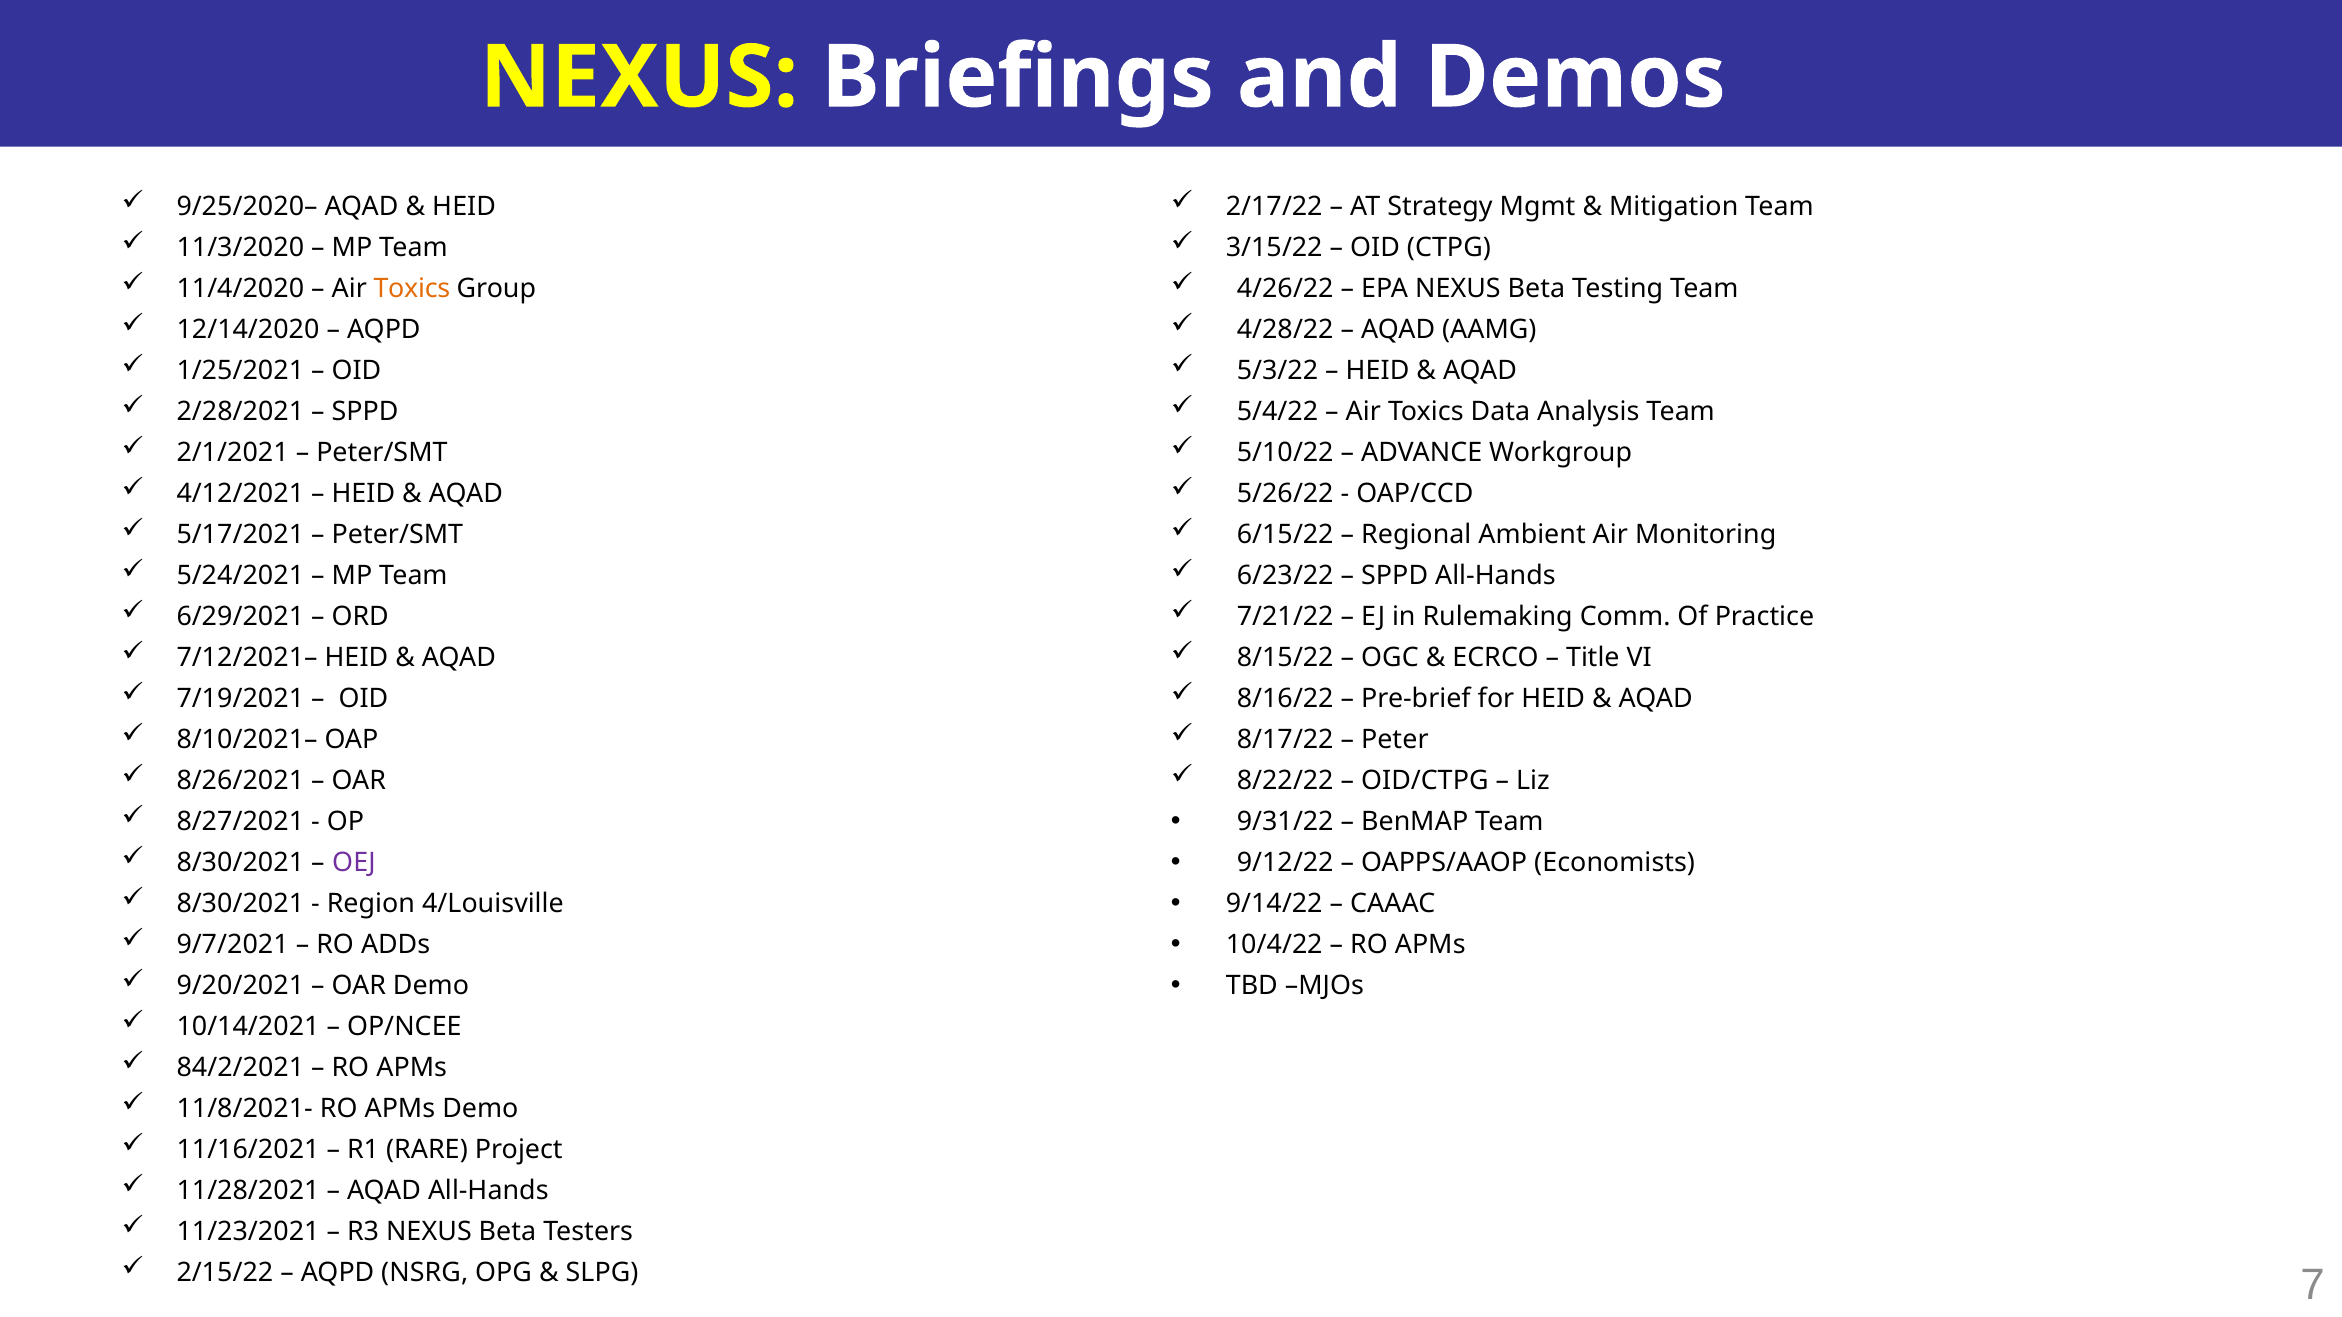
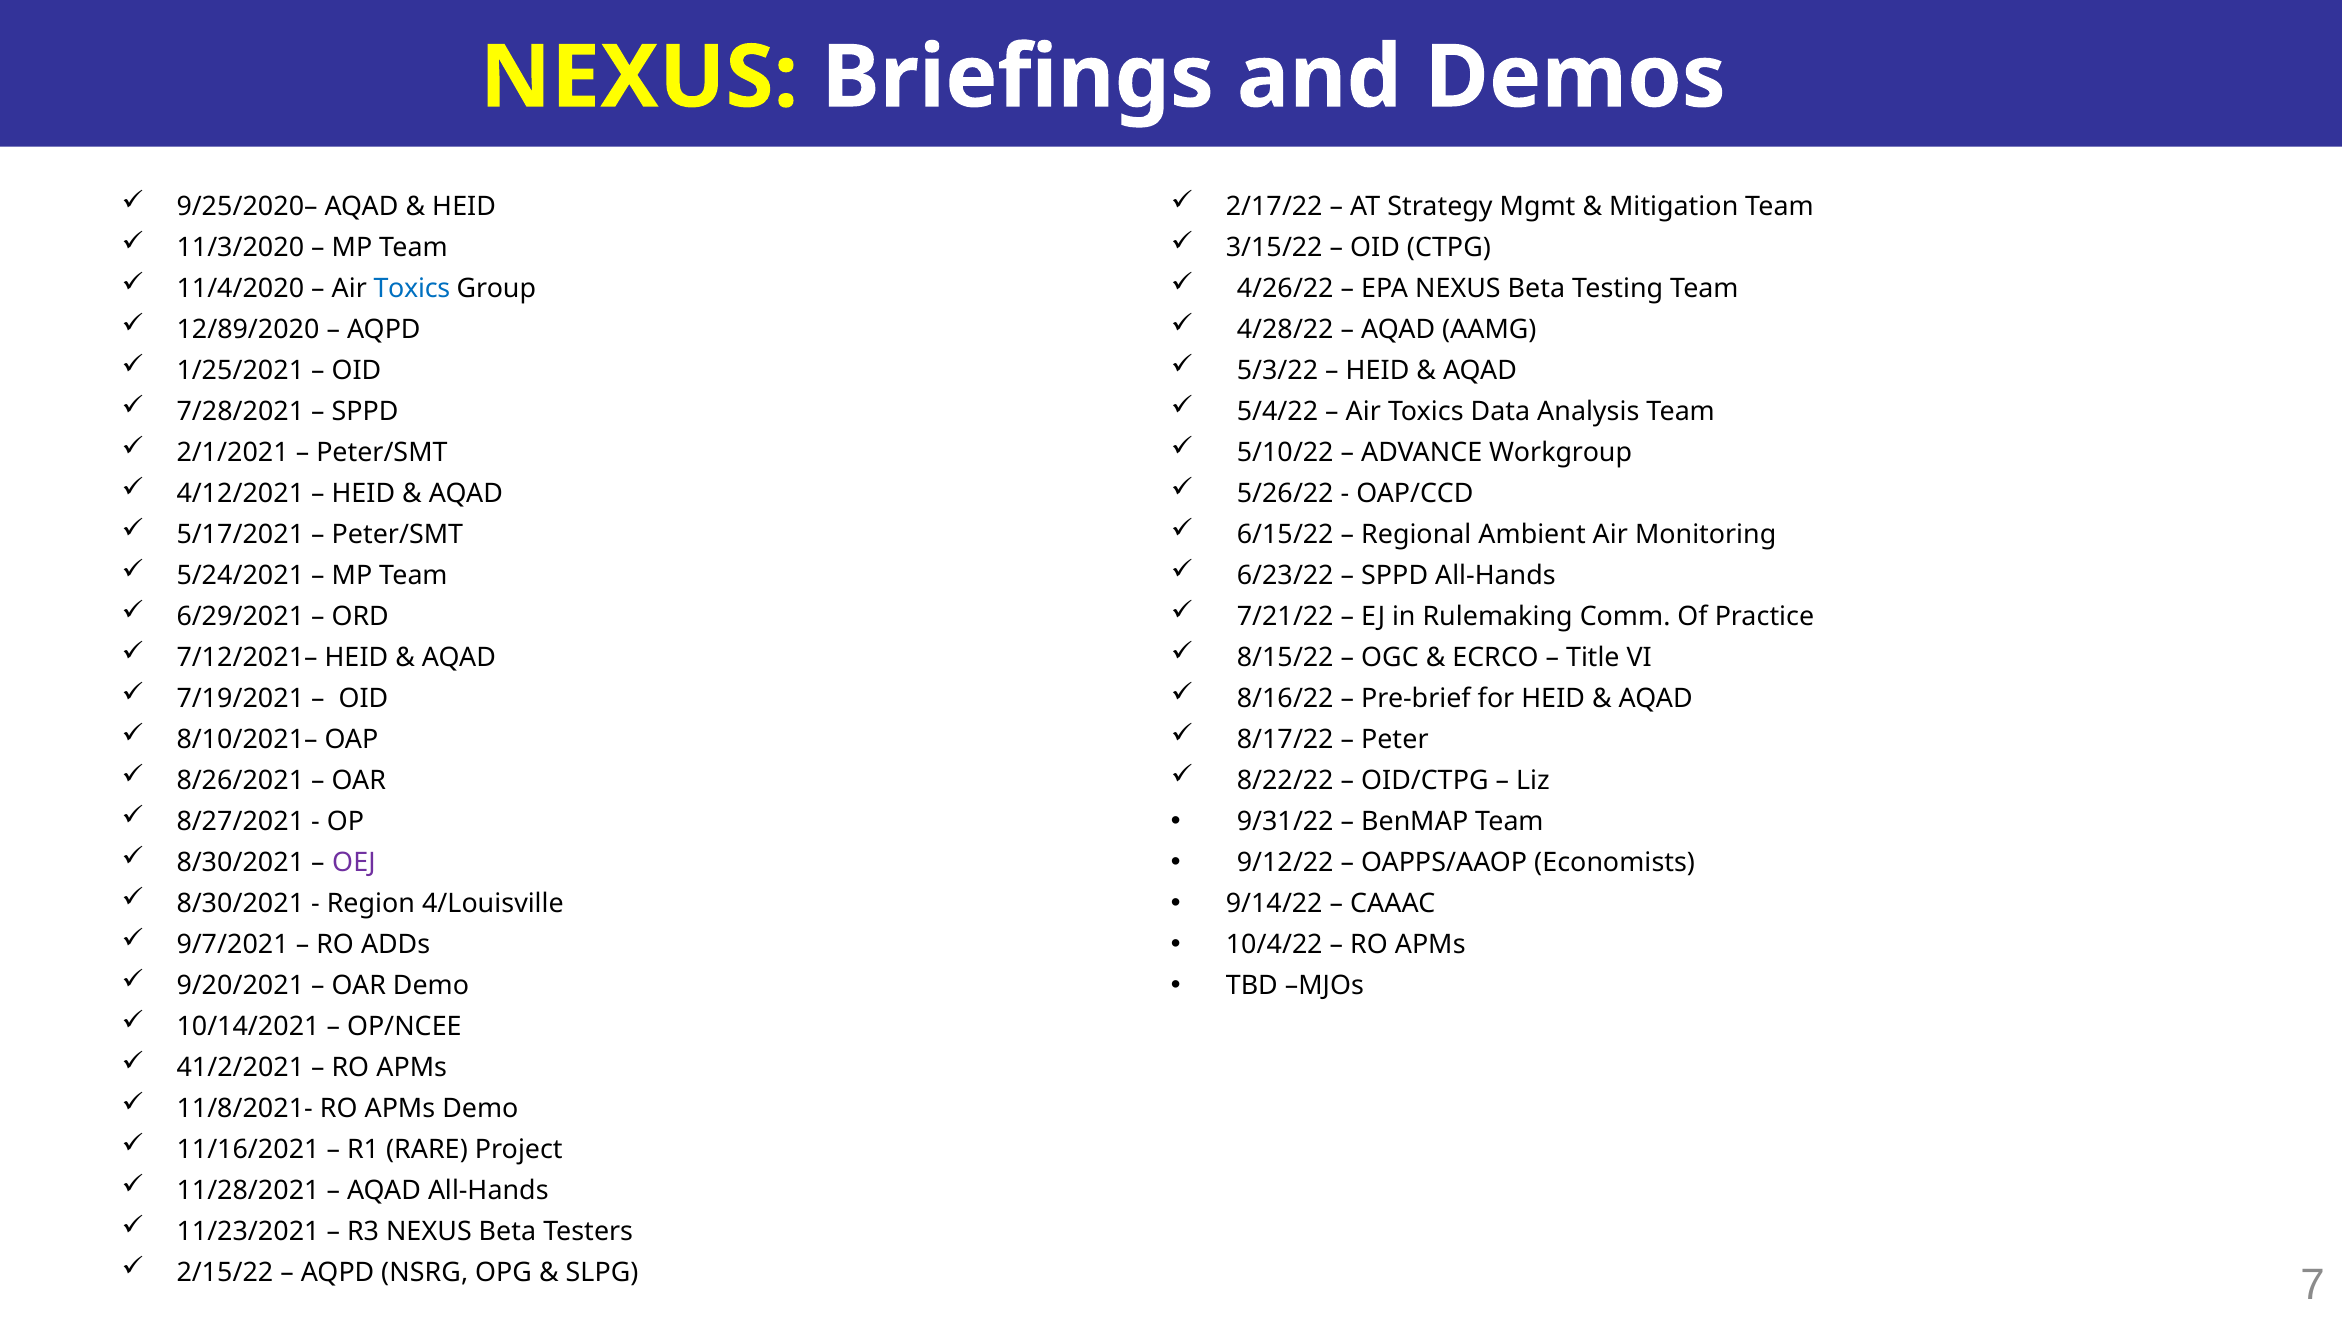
Toxics at (412, 289) colour: orange -> blue
12/14/2020: 12/14/2020 -> 12/89/2020
2/28/2021: 2/28/2021 -> 7/28/2021
84/2/2021: 84/2/2021 -> 41/2/2021
